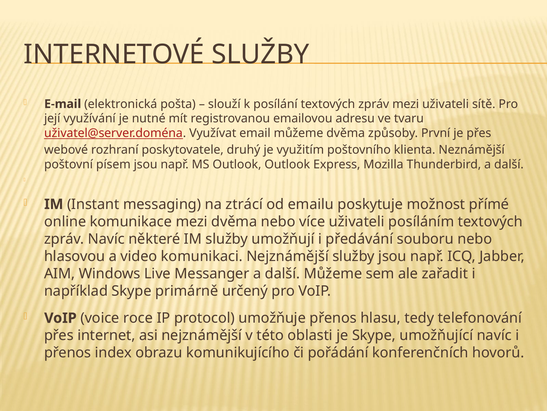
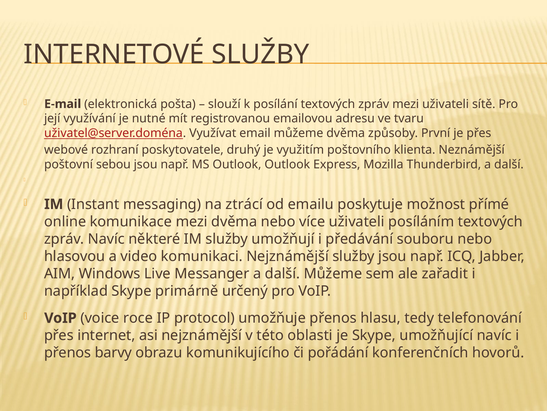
písem: písem -> sebou
index: index -> barvy
